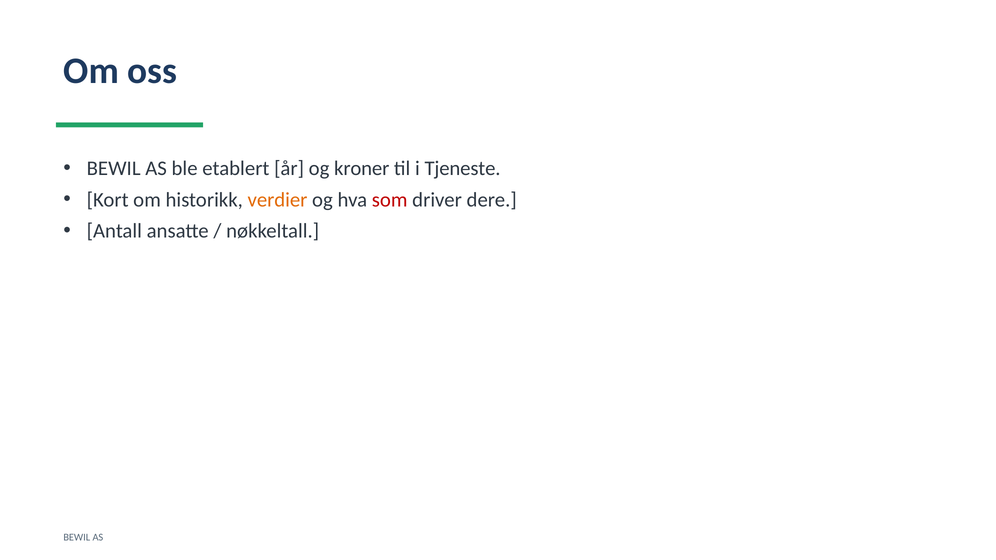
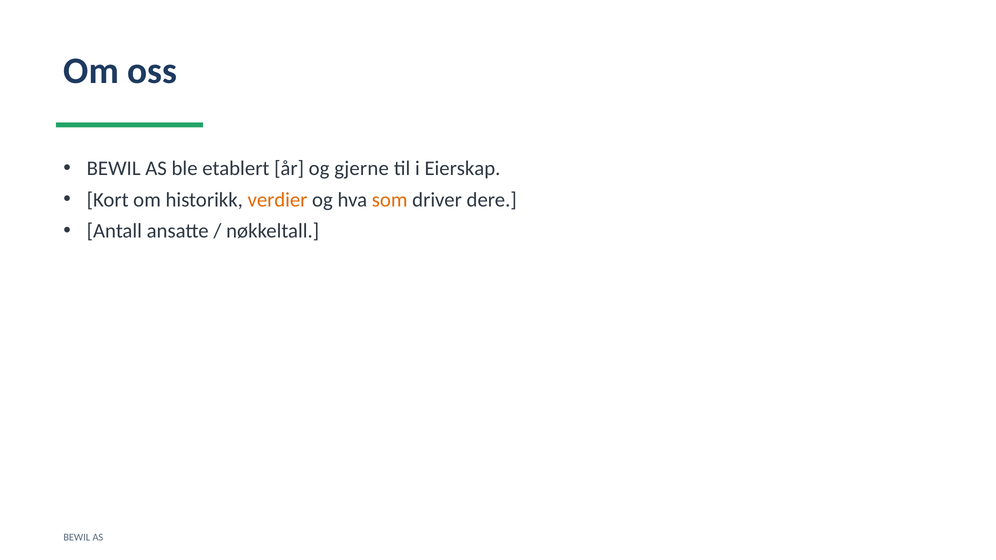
kroner: kroner -> gjerne
Tjeneste: Tjeneste -> Eierskap
som colour: red -> orange
